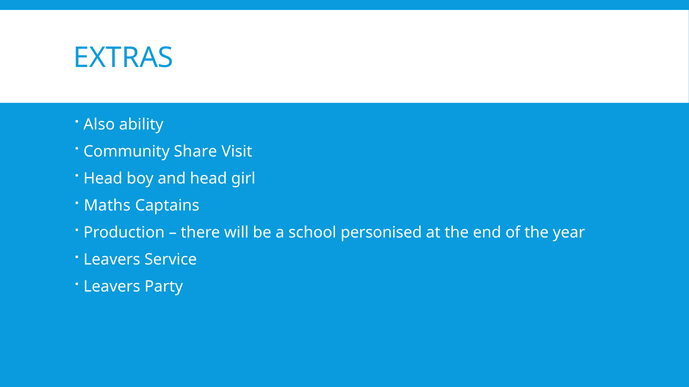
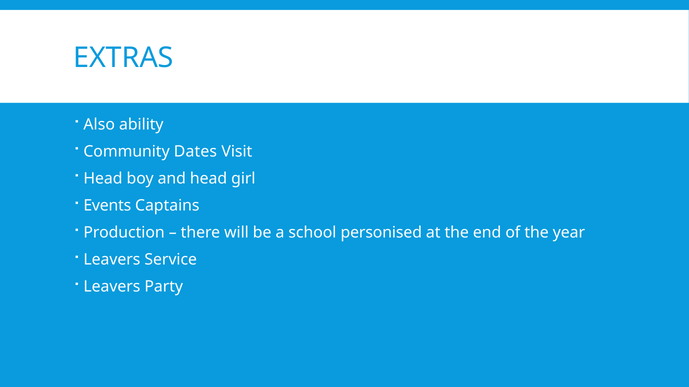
Share: Share -> Dates
Maths: Maths -> Events
